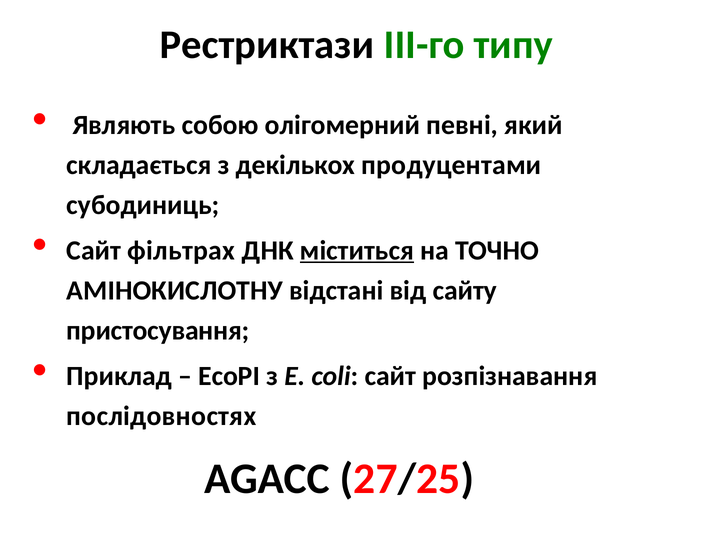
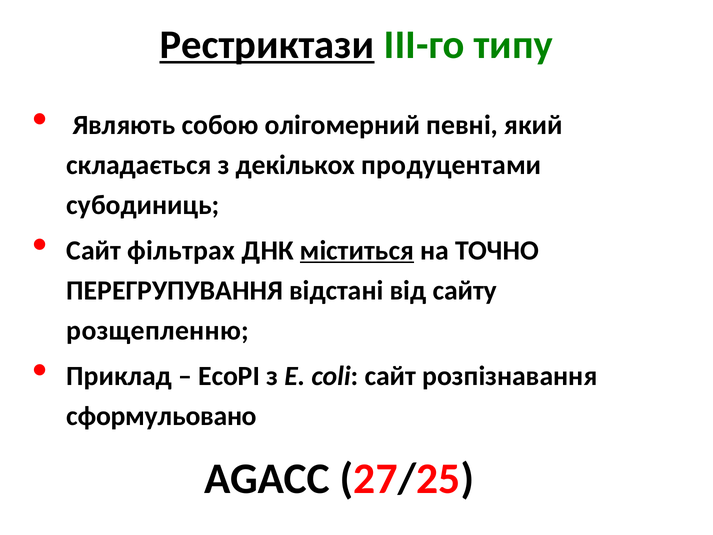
Рестриктази underline: none -> present
АМІНОКИСЛОТНУ: АМІНОКИСЛОТНУ -> ПЕРЕГРУПУВАННЯ
пристосування: пристосування -> розщепленню
послідовностях: послідовностях -> сформульовано
